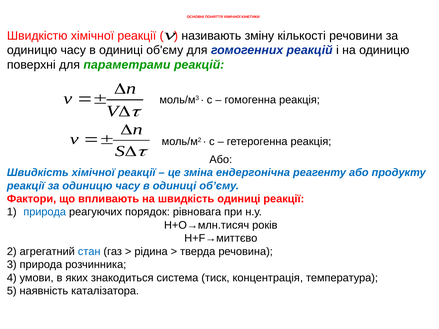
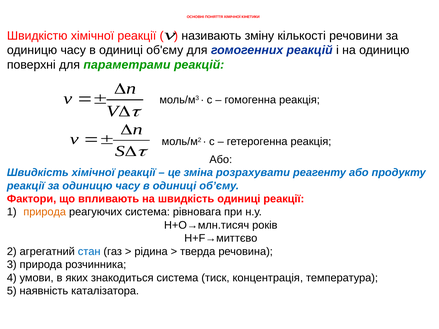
ендергонічна: ендергонічна -> розрахувати
природа at (45, 212) colour: blue -> orange
реагуючих порядок: порядок -> система
